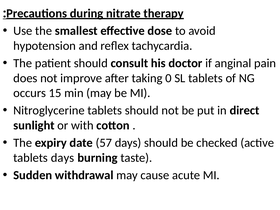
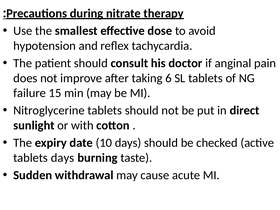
0: 0 -> 6
occurs: occurs -> failure
57: 57 -> 10
